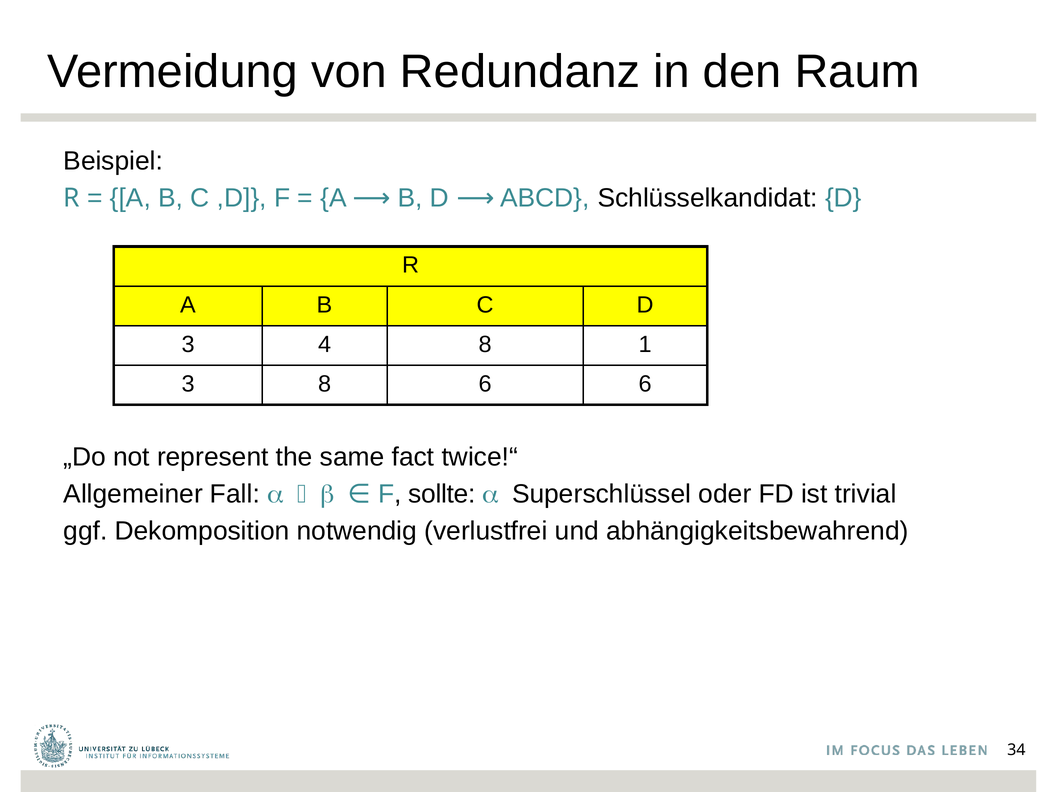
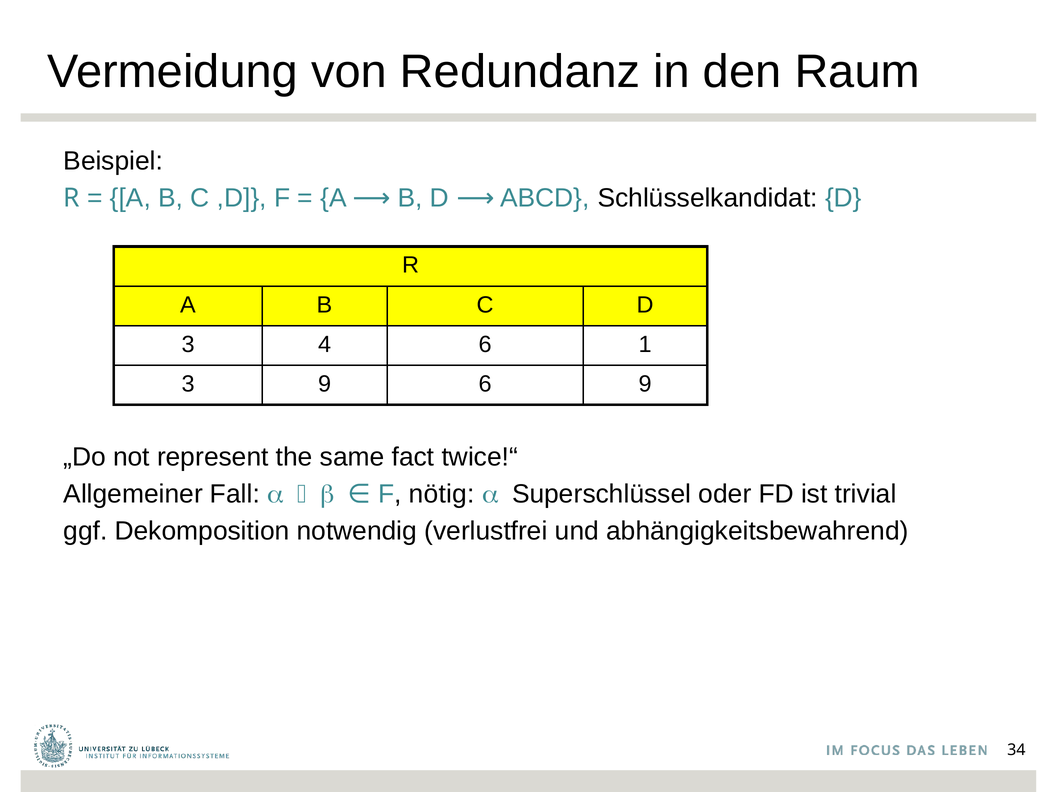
4 8: 8 -> 6
3 8: 8 -> 9
6 6: 6 -> 9
sollte: sollte -> nötig
